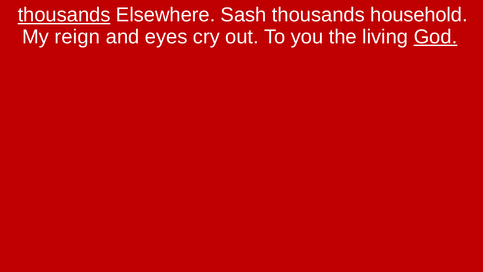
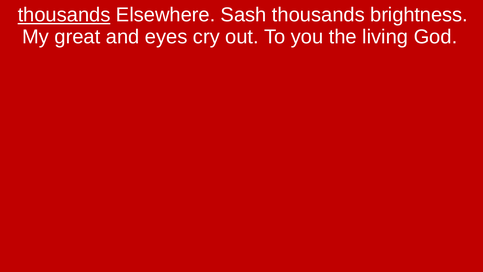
household: household -> brightness
reign: reign -> great
God underline: present -> none
